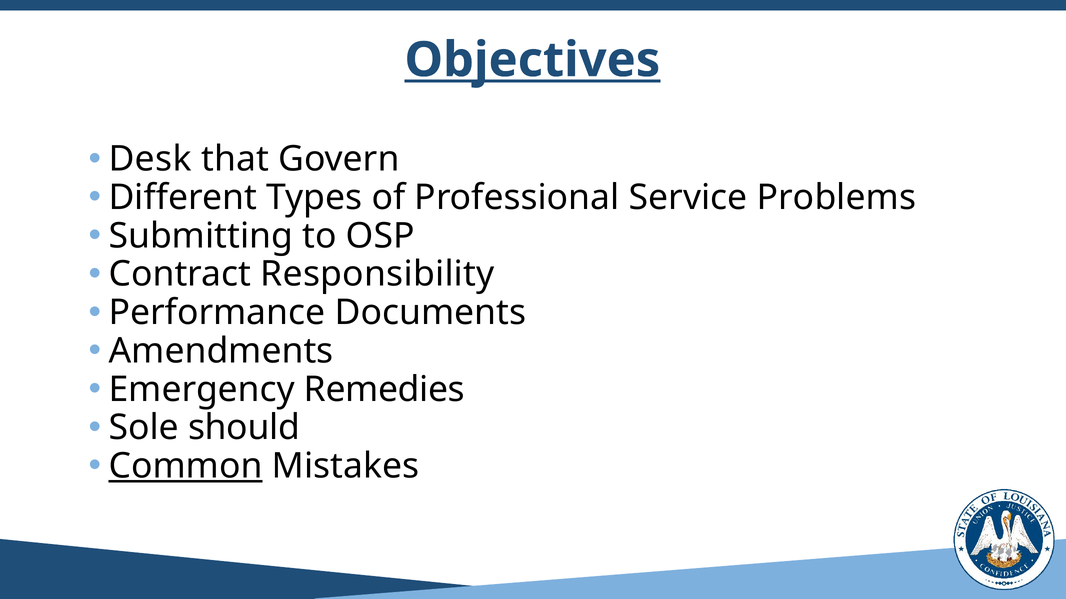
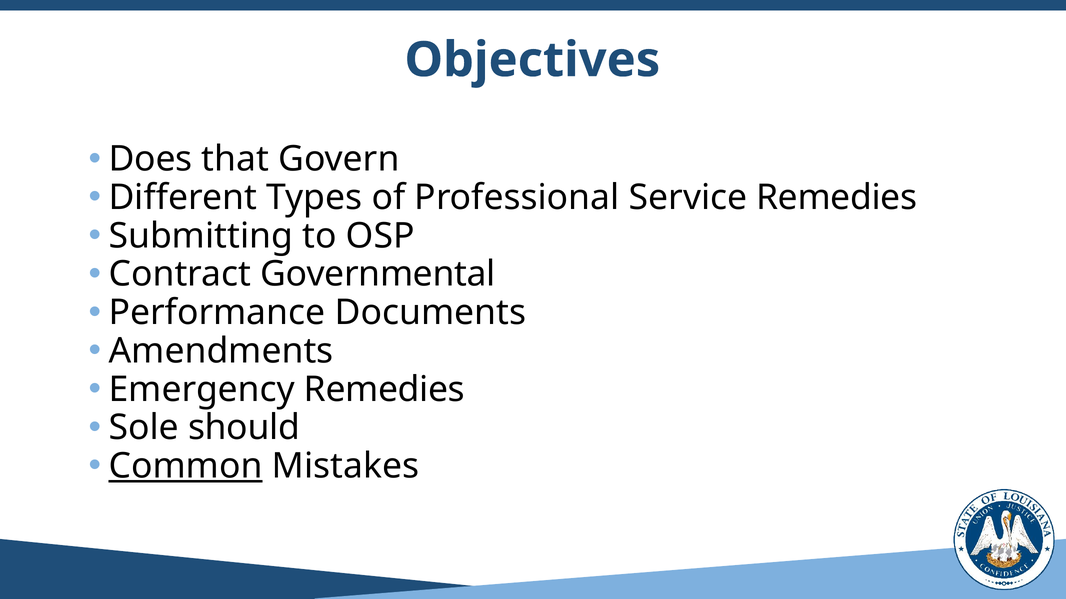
Objectives underline: present -> none
Desk: Desk -> Does
Service Problems: Problems -> Remedies
Responsibility: Responsibility -> Governmental
